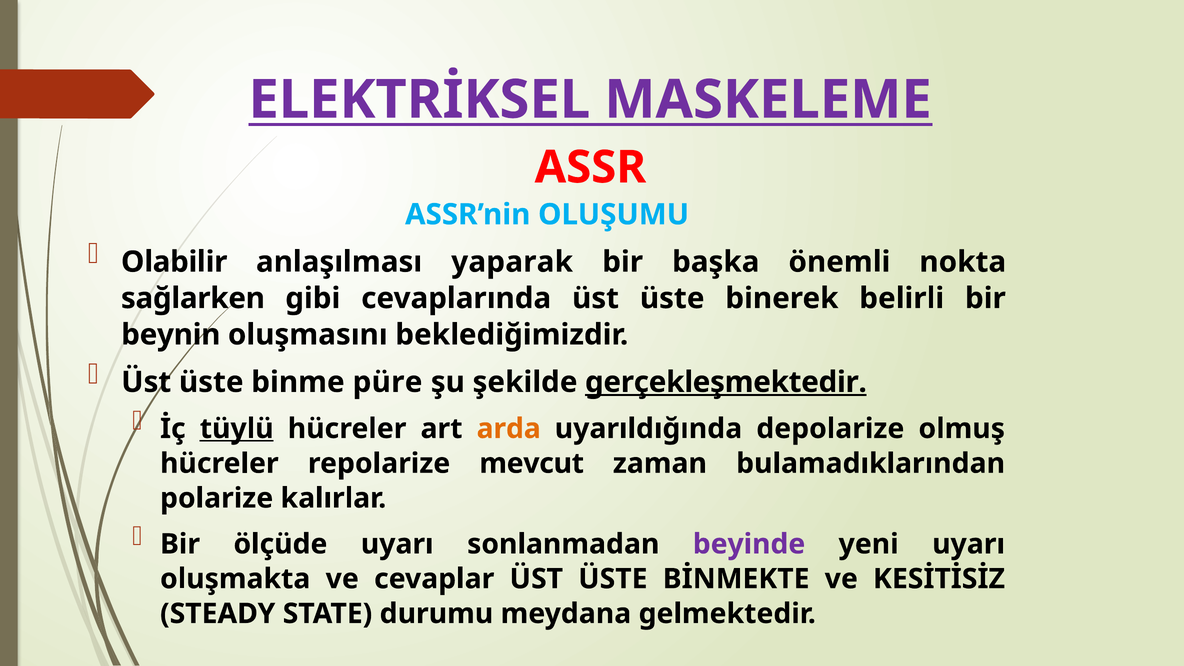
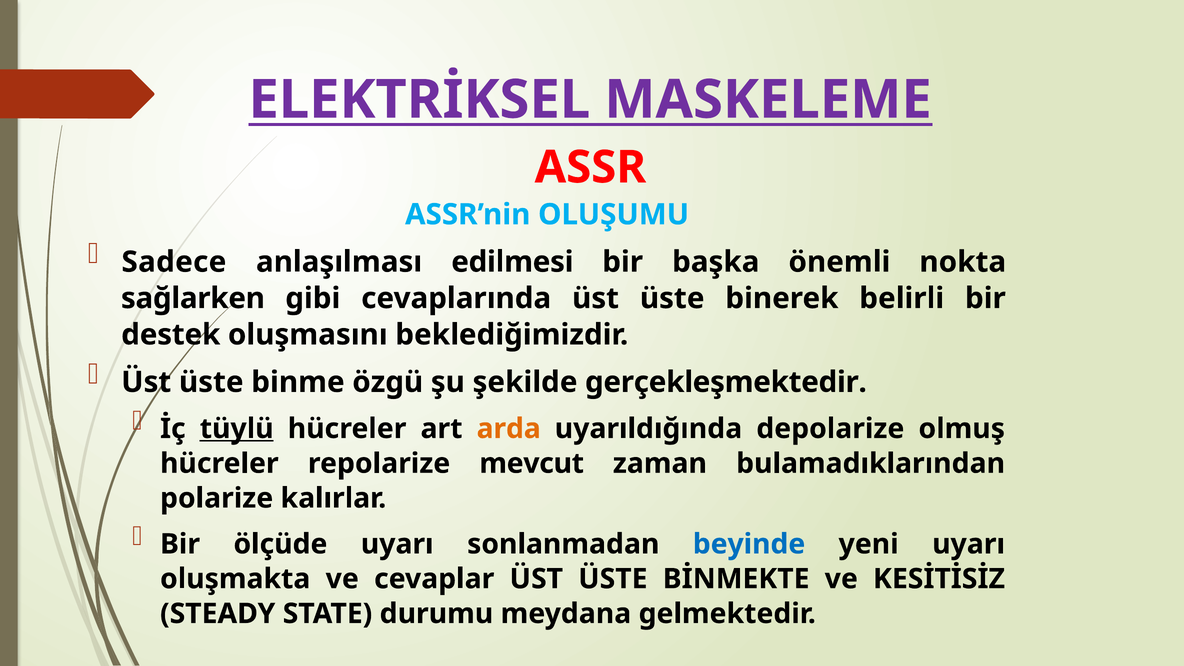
Olabilir: Olabilir -> Sadece
yaparak: yaparak -> edilmesi
beynin: beynin -> destek
püre: püre -> özgü
gerçekleşmektedir underline: present -> none
beyinde colour: purple -> blue
